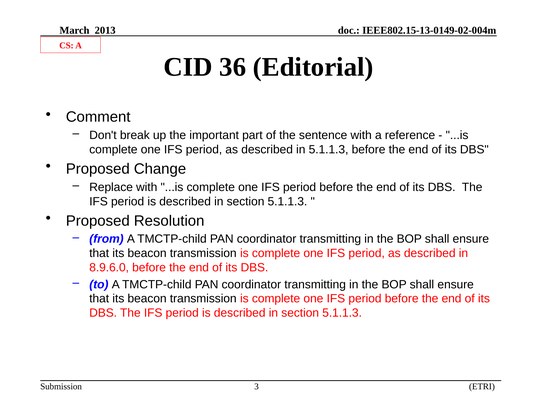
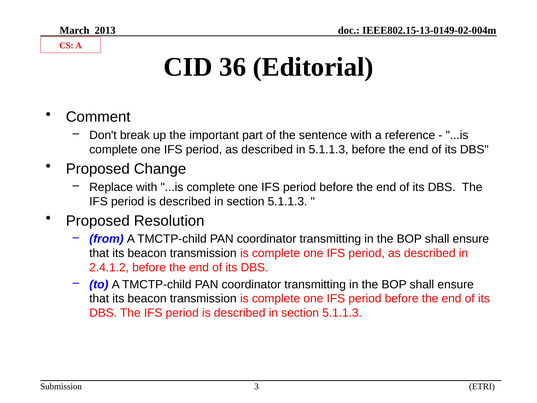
8.9.6.0: 8.9.6.0 -> 2.4.1.2
